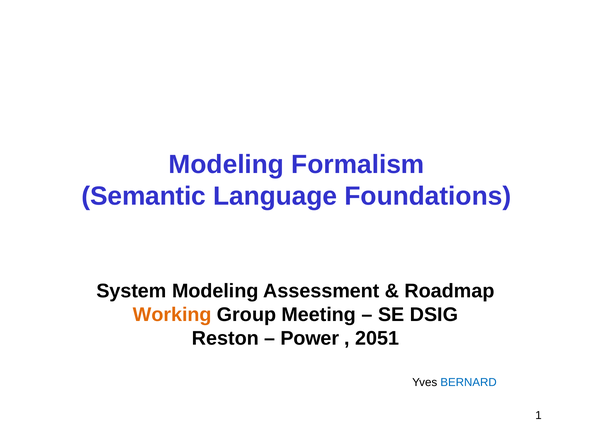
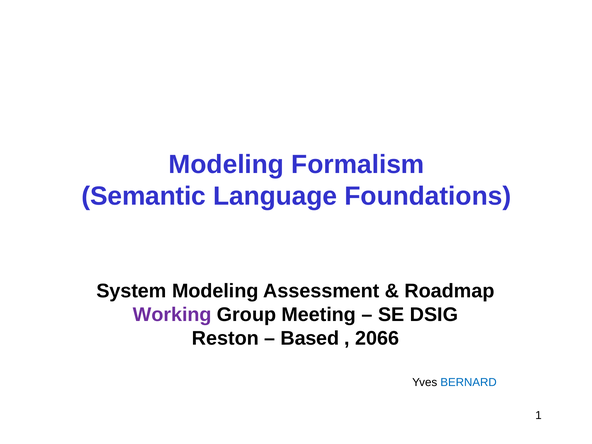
Working colour: orange -> purple
Power: Power -> Based
2051: 2051 -> 2066
